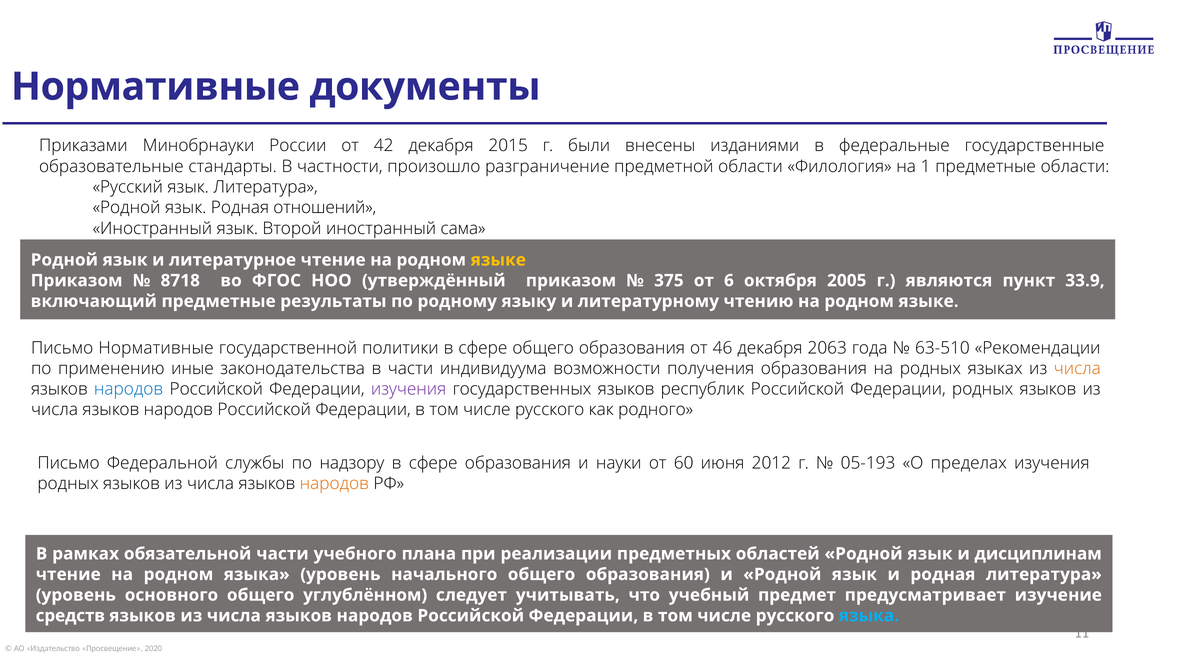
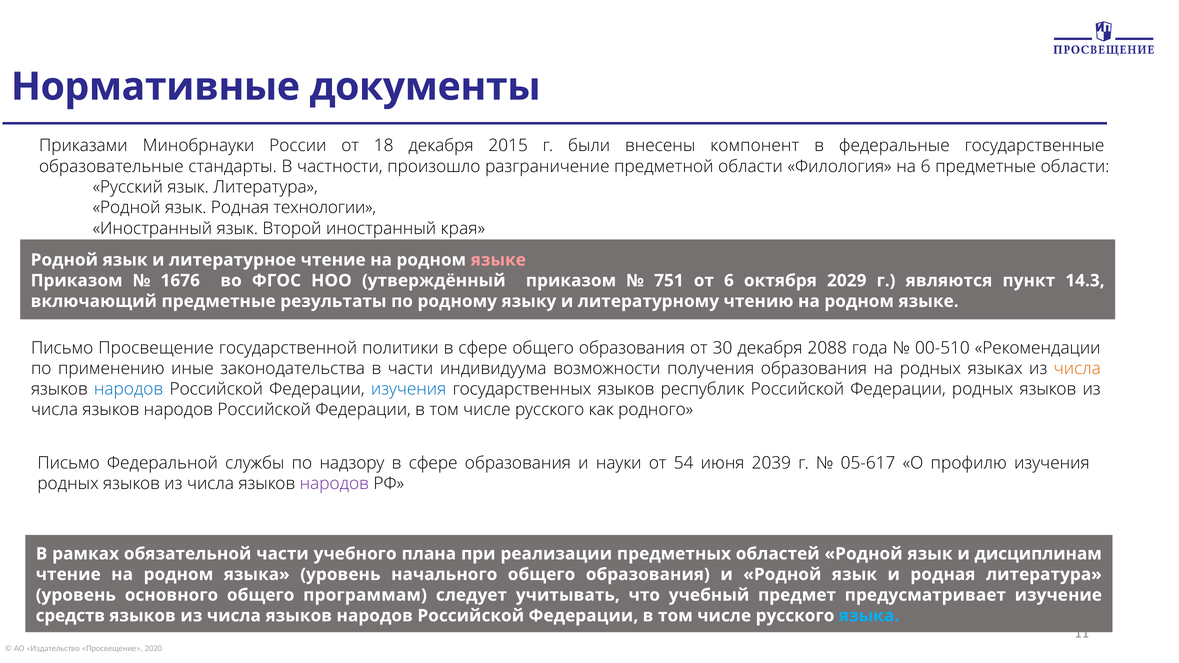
42: 42 -> 18
изданиями: изданиями -> компонент
на 1: 1 -> 6
отношений: отношений -> технологии
сама: сама -> края
языке at (498, 260) colour: yellow -> pink
8718: 8718 -> 1676
375: 375 -> 751
2005: 2005 -> 2029
33.9: 33.9 -> 14.3
Письмо Нормативные: Нормативные -> Просвещение
46: 46 -> 30
2063: 2063 -> 2088
63-510: 63-510 -> 00-510
изучения at (409, 389) colour: purple -> blue
60: 60 -> 54
2012: 2012 -> 2039
05-193: 05-193 -> 05-617
пределах: пределах -> профилю
народов at (334, 484) colour: orange -> purple
углублённом: углублённом -> программам
